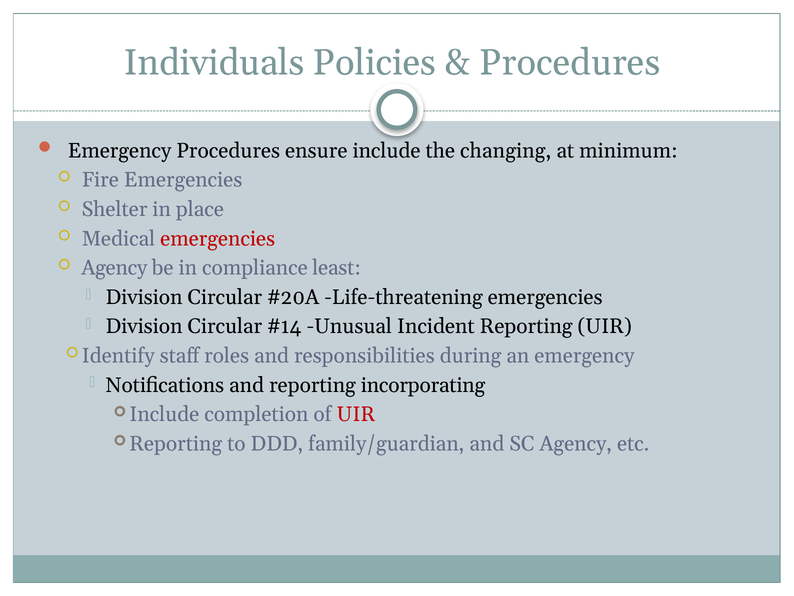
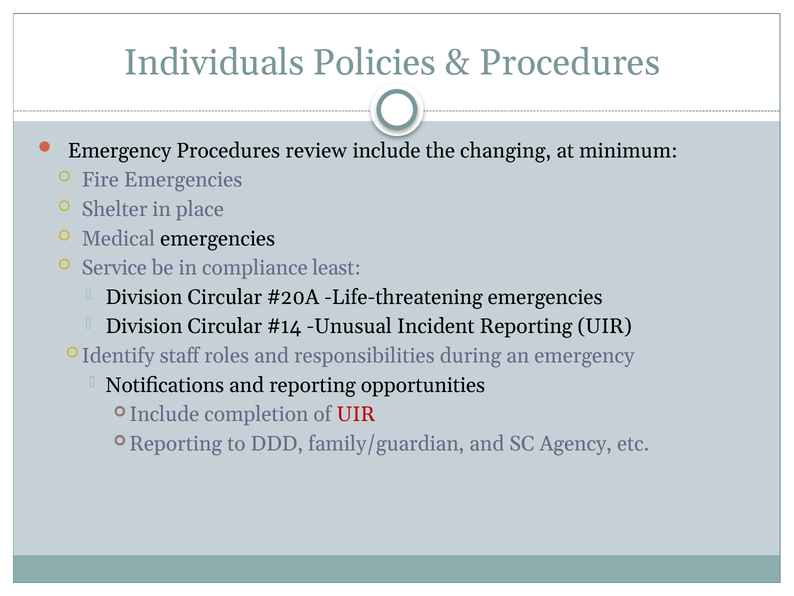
ensure: ensure -> review
emergencies at (218, 238) colour: red -> black
Agency at (114, 268): Agency -> Service
incorporating: incorporating -> opportunities
